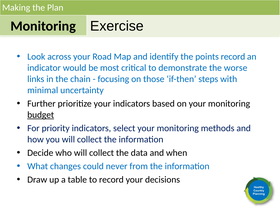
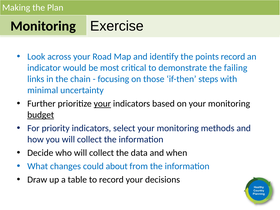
worse: worse -> failing
your at (102, 104) underline: none -> present
never: never -> about
